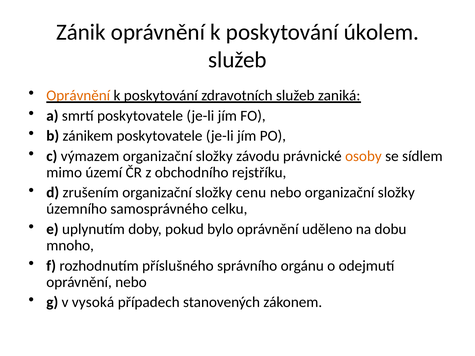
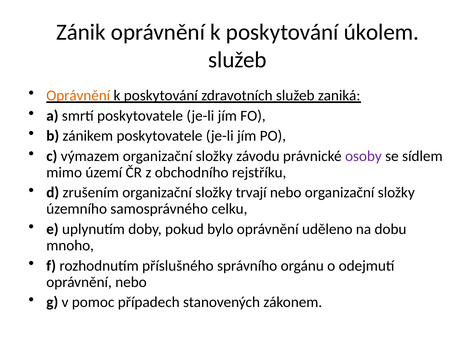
osoby colour: orange -> purple
cenu: cenu -> trvají
vysoká: vysoká -> pomoc
